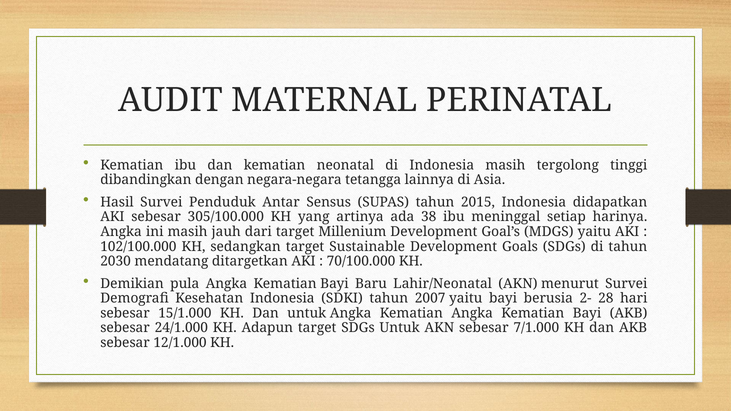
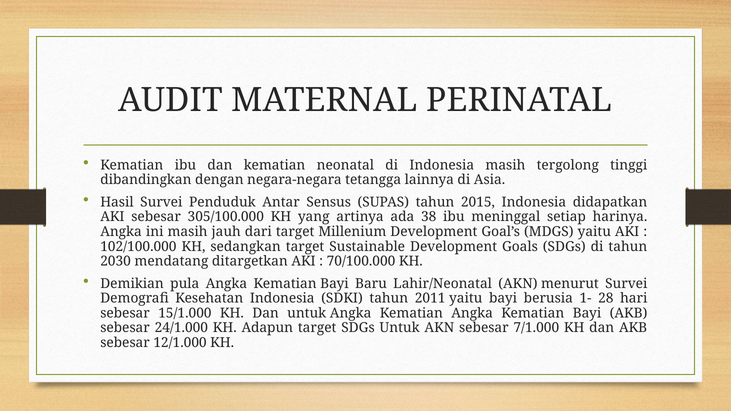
2007: 2007 -> 2011
2-: 2- -> 1-
